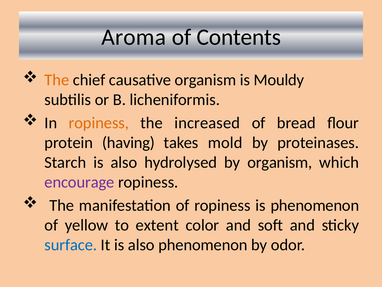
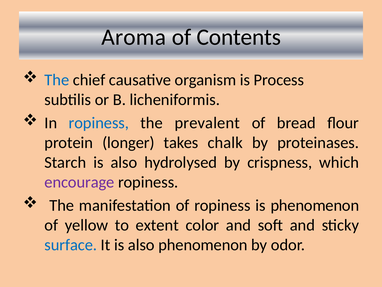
The at (57, 80) colour: orange -> blue
Mouldy: Mouldy -> Process
ropiness at (99, 123) colour: orange -> blue
increased: increased -> prevalent
having: having -> longer
mold: mold -> chalk
by organism: organism -> crispness
